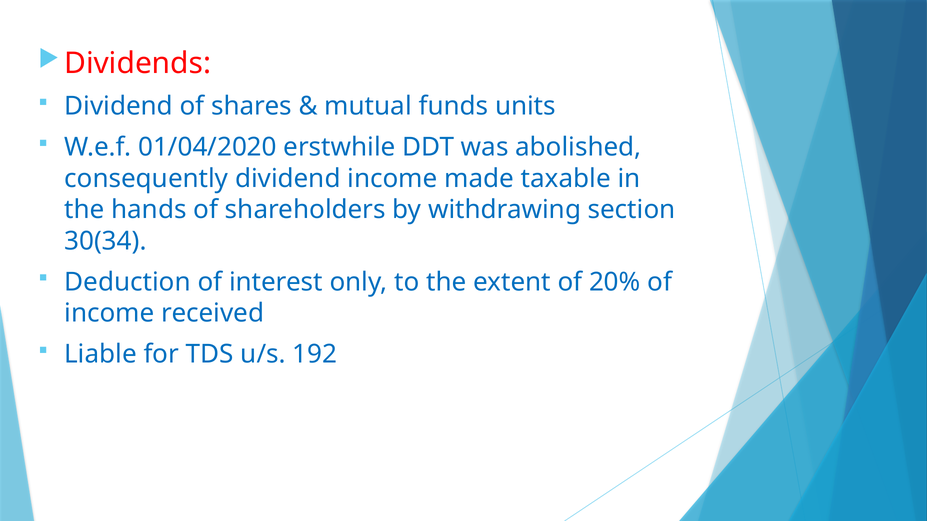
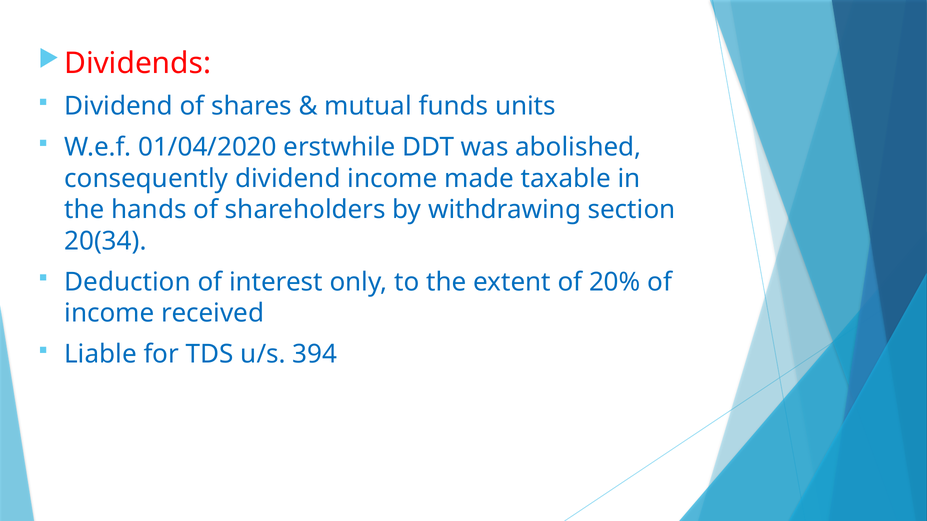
30(34: 30(34 -> 20(34
192: 192 -> 394
